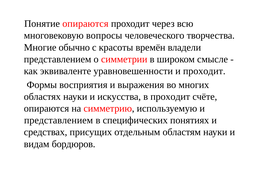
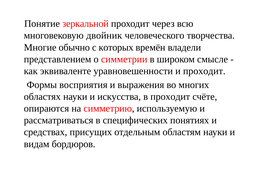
Понятие опираются: опираются -> зеркальной
вопросы: вопросы -> двойник
красоты: красоты -> которых
представлением at (59, 120): представлением -> рассматриваться
